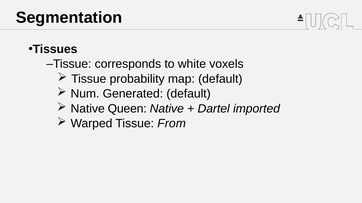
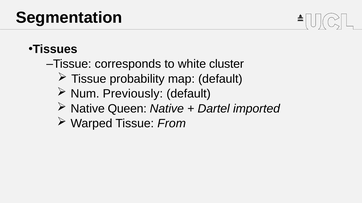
voxels: voxels -> cluster
Generated: Generated -> Previously
